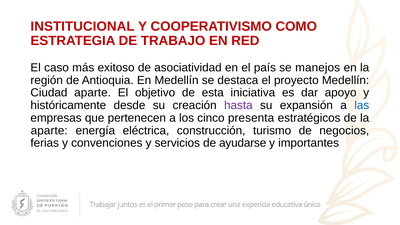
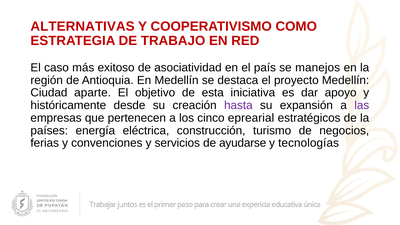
INSTITUCIONAL: INSTITUCIONAL -> ALTERNATIVAS
las colour: blue -> purple
presenta: presenta -> eprearial
aparte at (49, 130): aparte -> países
importantes: importantes -> tecnologías
